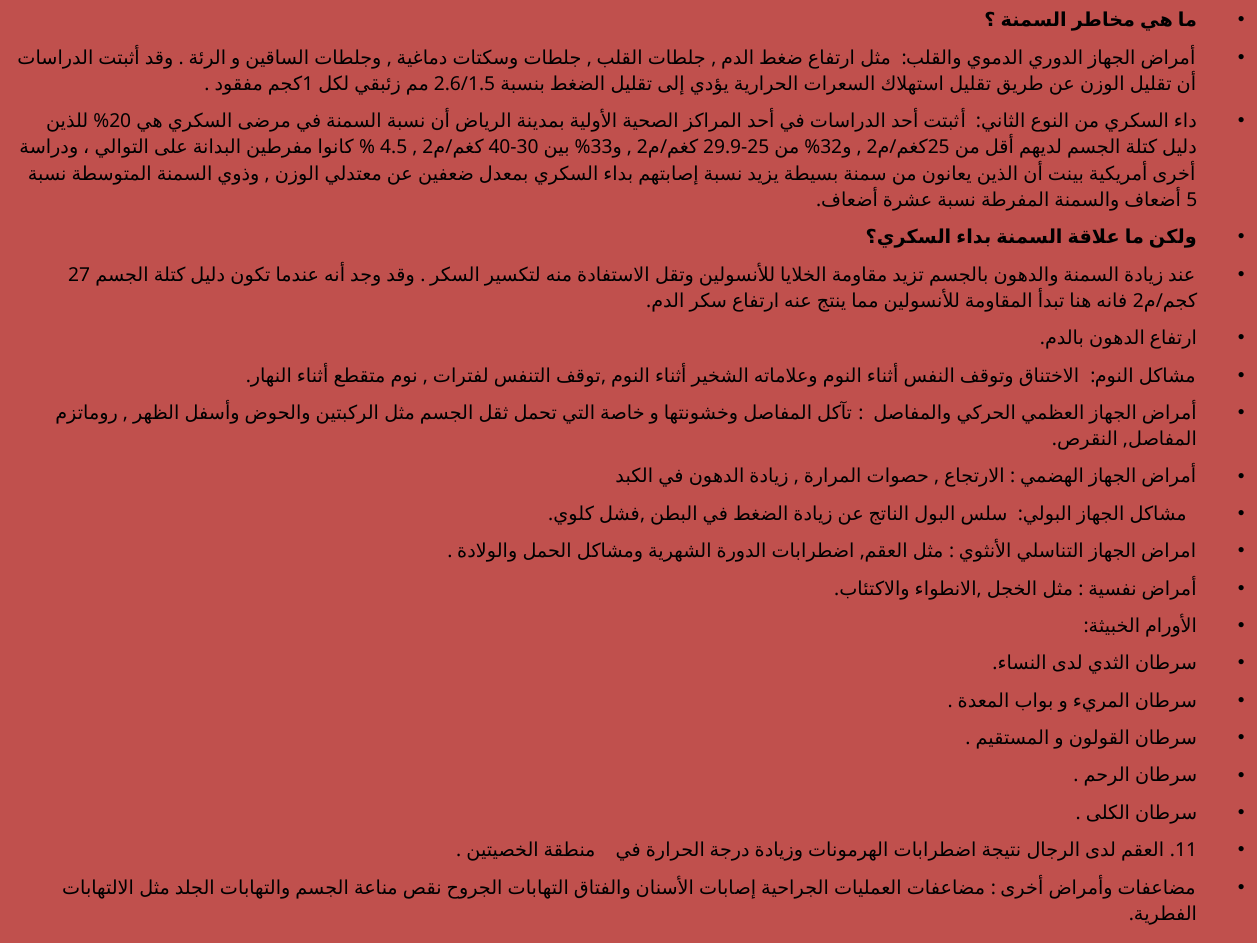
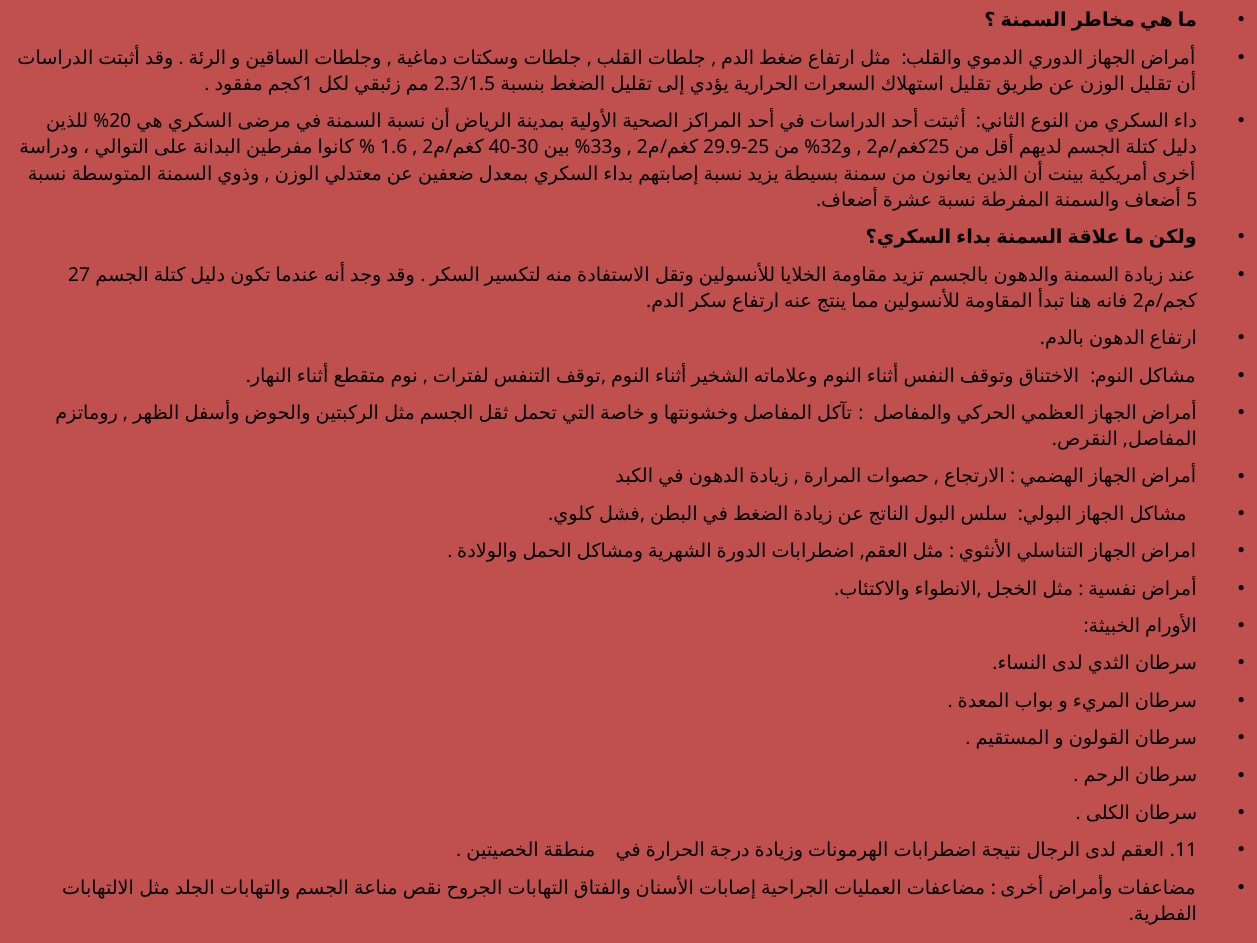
2.6/1.5: 2.6/1.5 -> 2.3/1.5
4.5: 4.5 -> 1.6
